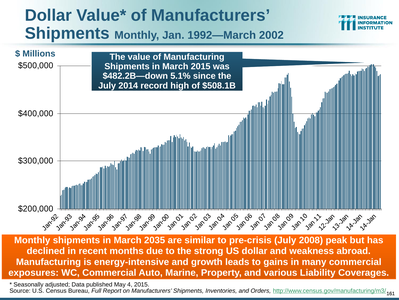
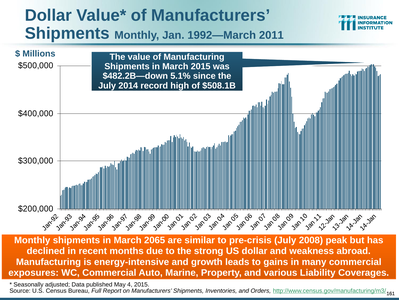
2002: 2002 -> 2011
2035: 2035 -> 2065
